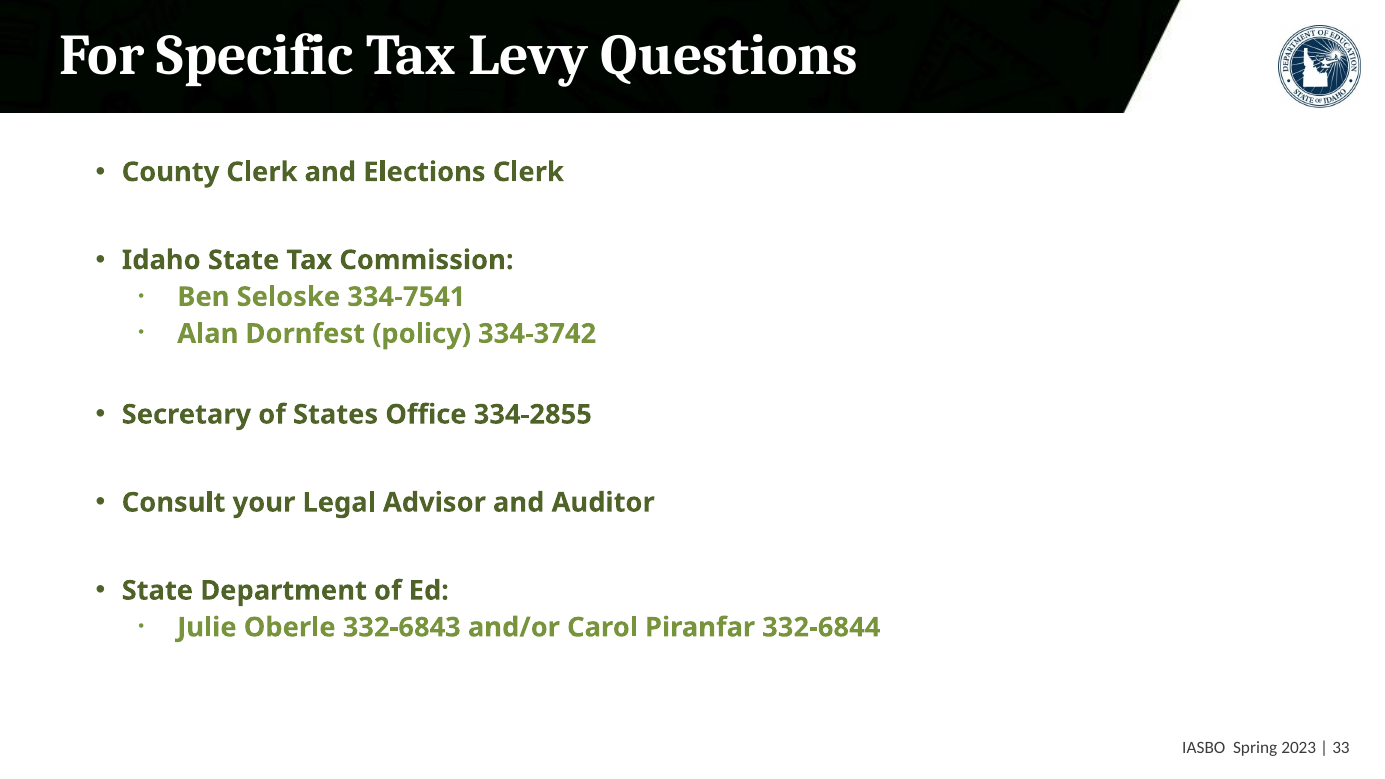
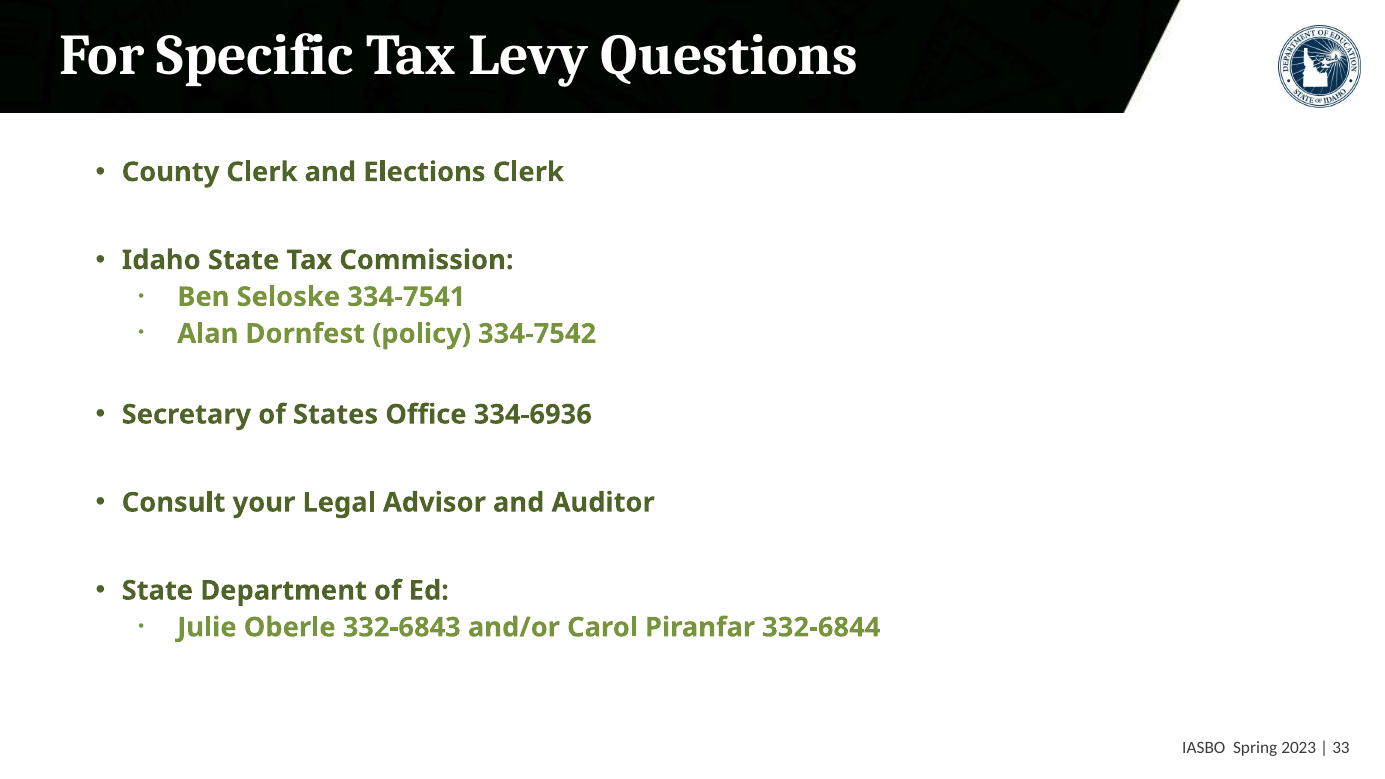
334-3742: 334-3742 -> 334-7542
334-2855: 334-2855 -> 334-6936
